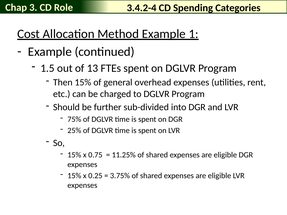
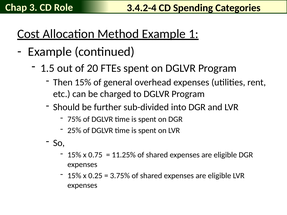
13: 13 -> 20
